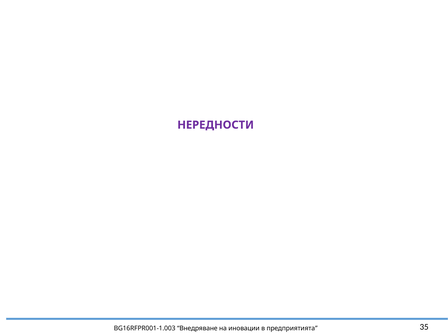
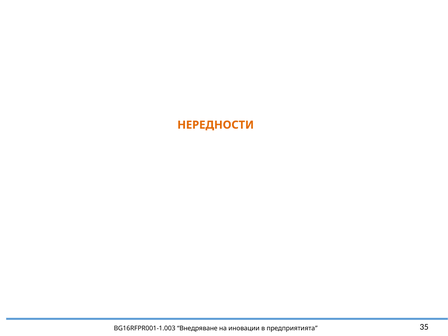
НЕРЕДНОСТИ colour: purple -> orange
